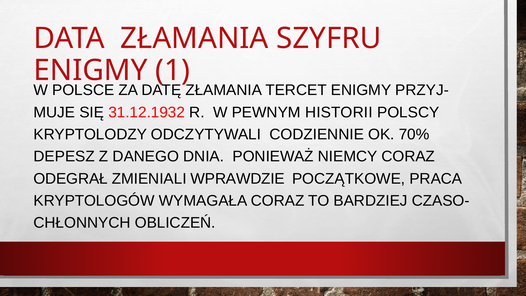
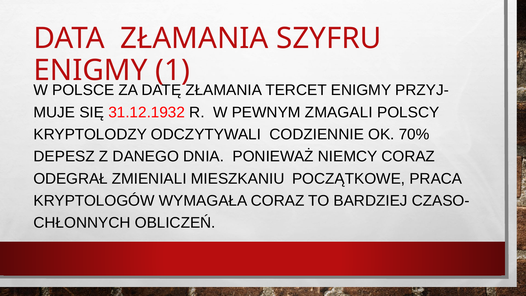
HISTORII: HISTORII -> ZMAGALI
WPRAWDZIE: WPRAWDZIE -> MIESZKANIU
